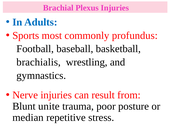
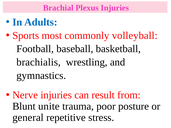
profundus: profundus -> volleyball
median: median -> general
